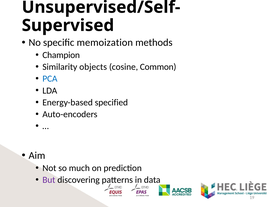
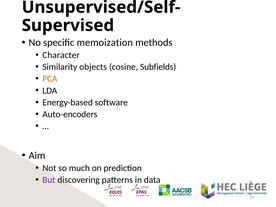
Champion: Champion -> Character
Common: Common -> Subfields
PCA colour: blue -> orange
specified: specified -> software
